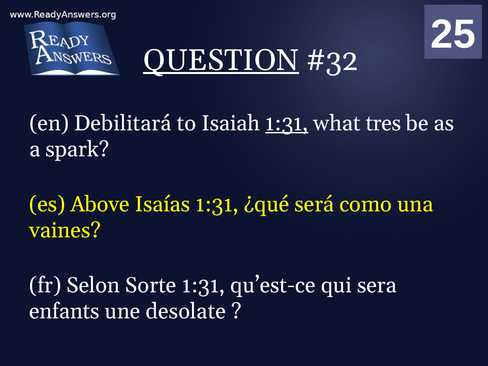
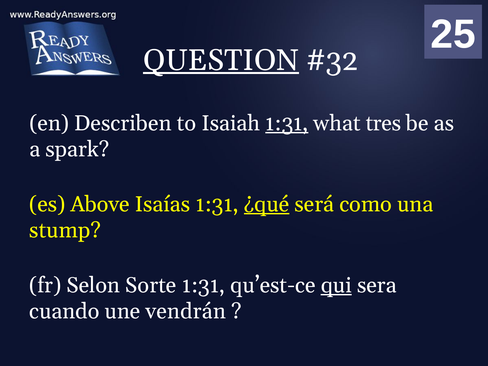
Debilitará: Debilitará -> Describen
¿qué underline: none -> present
vaines: vaines -> stump
qui underline: none -> present
enfants: enfants -> cuando
desolate: desolate -> vendrán
